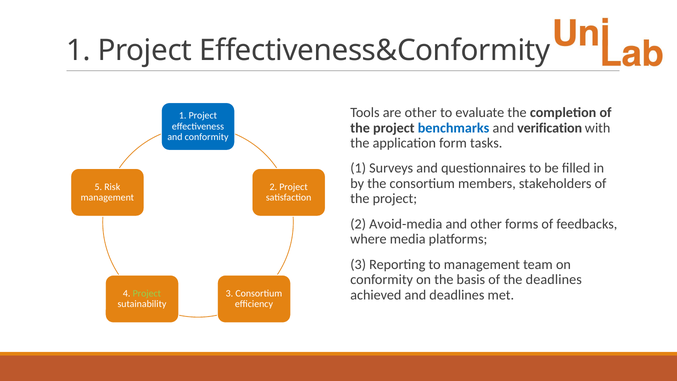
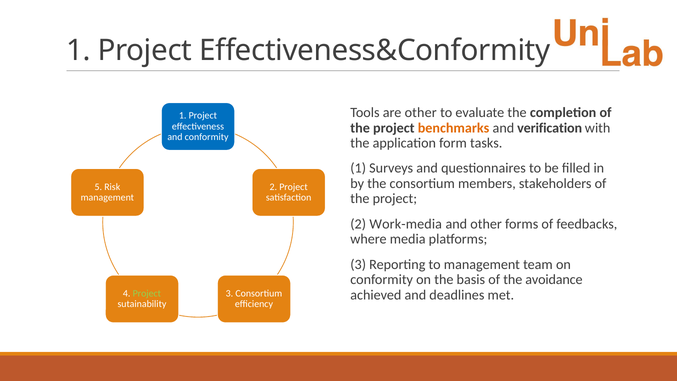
benchmarks colour: blue -> orange
Avoid-media: Avoid-media -> Work-media
the deadlines: deadlines -> avoidance
